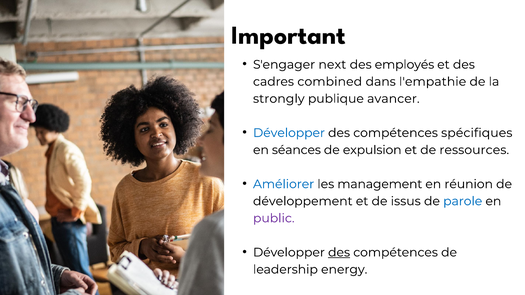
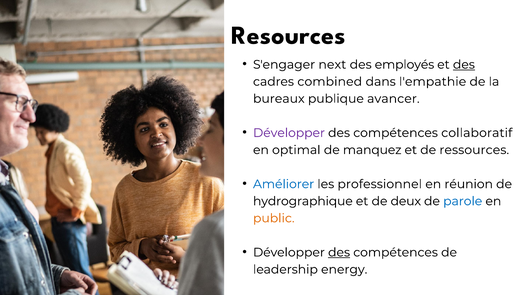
Important: Important -> Resources
des at (464, 65) underline: none -> present
strongly: strongly -> bureaux
Développer at (289, 133) colour: blue -> purple
spécifiques: spécifiques -> collaboratif
séances: séances -> optimal
expulsion: expulsion -> manquez
management: management -> professionnel
développement: développement -> hydrographique
issus: issus -> deux
public colour: purple -> orange
